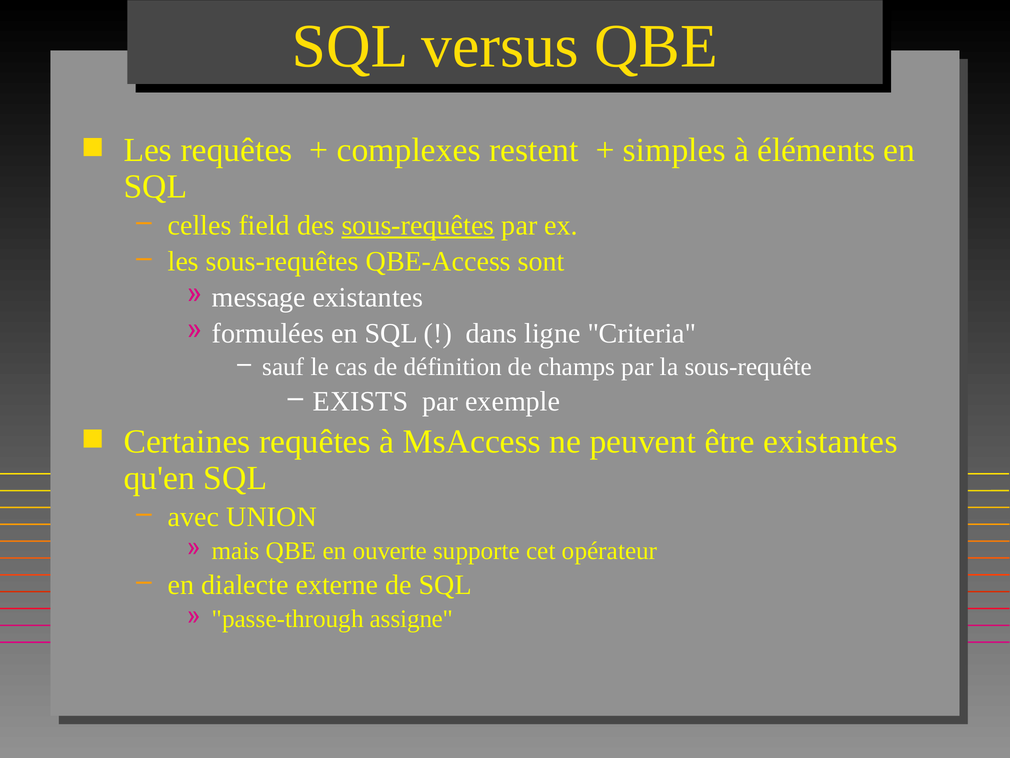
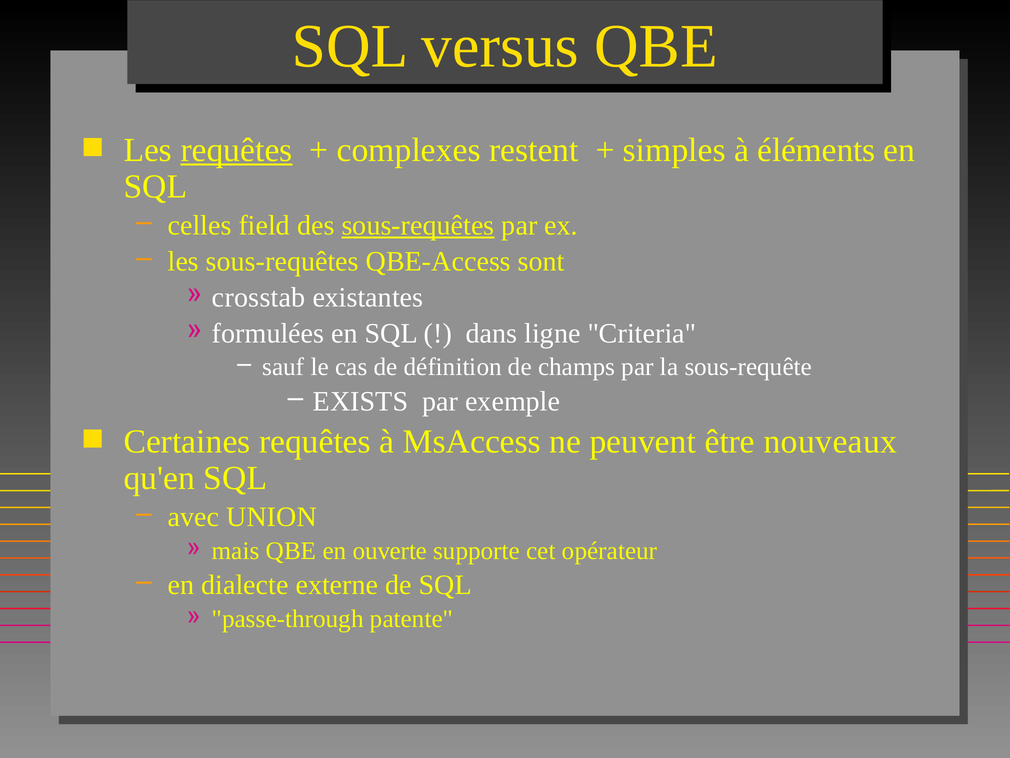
requêtes at (237, 150) underline: none -> present
message: message -> crosstab
être existantes: existantes -> nouveaux
assigne: assigne -> patente
